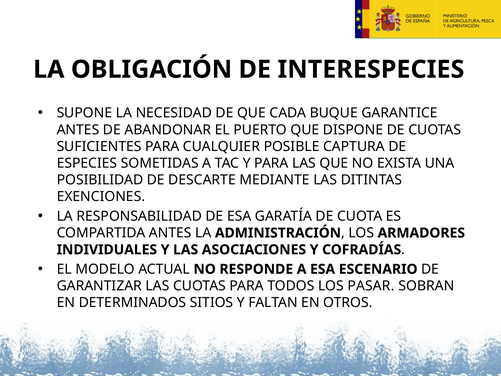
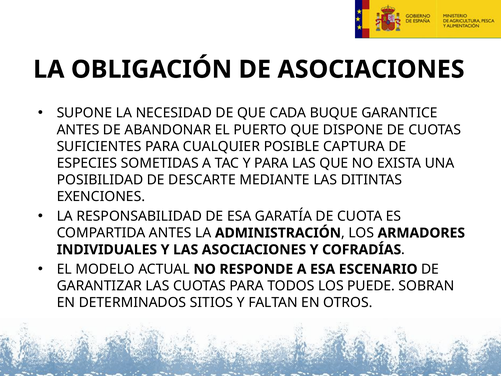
DE INTERESPECIES: INTERESPECIES -> ASOCIACIONES
PASAR: PASAR -> PUEDE
